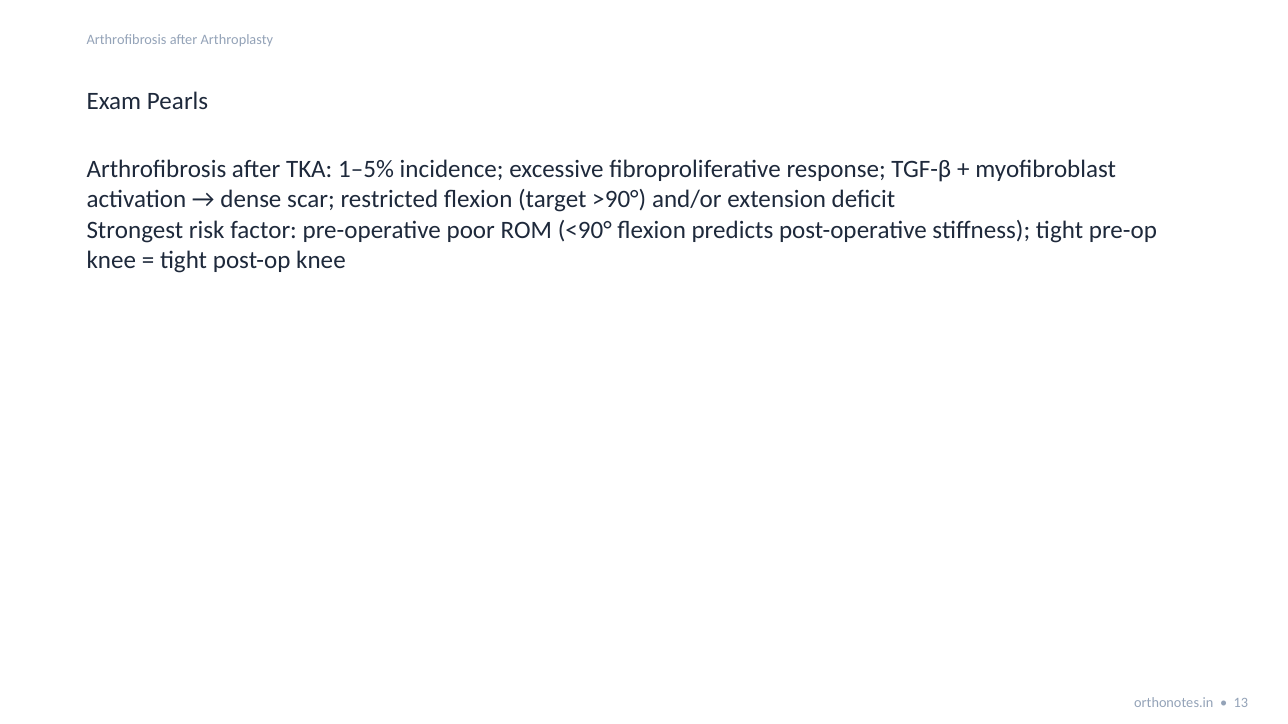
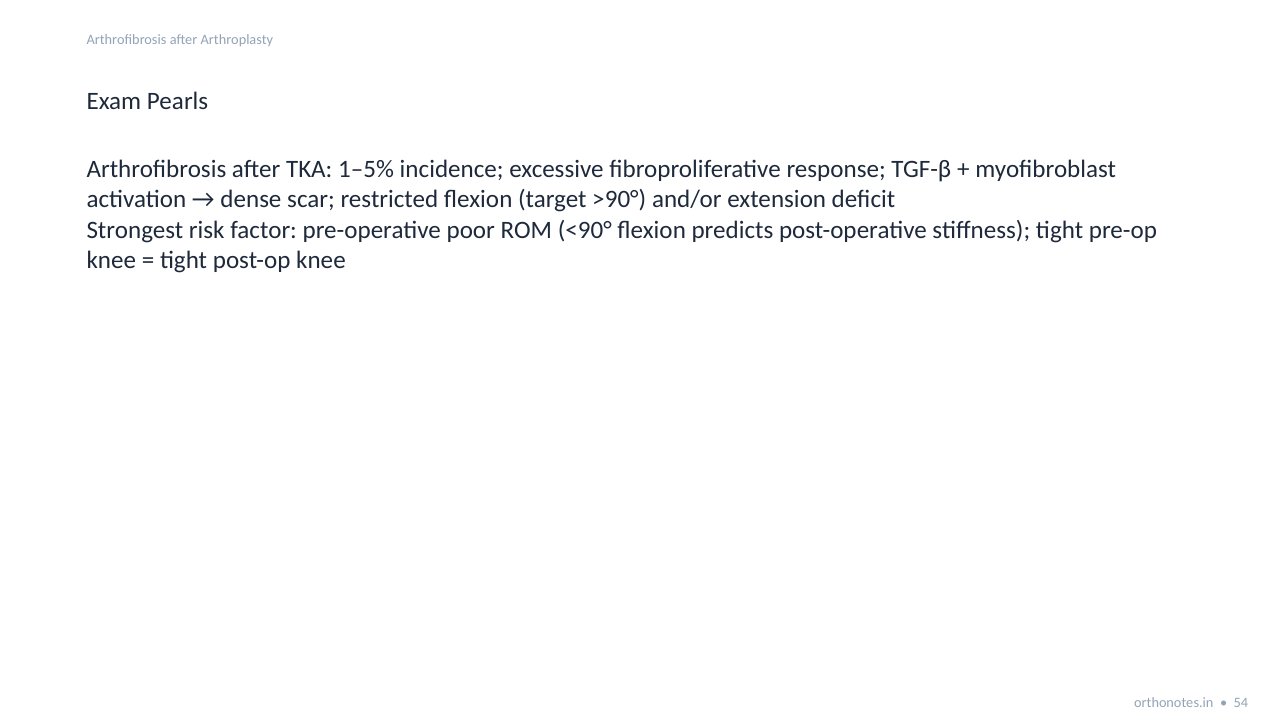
13: 13 -> 54
